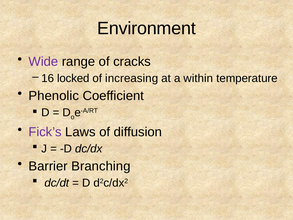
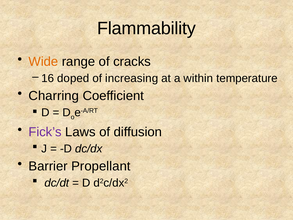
Environment: Environment -> Flammability
Wide colour: purple -> orange
locked: locked -> doped
Phenolic: Phenolic -> Charring
Branching: Branching -> Propellant
